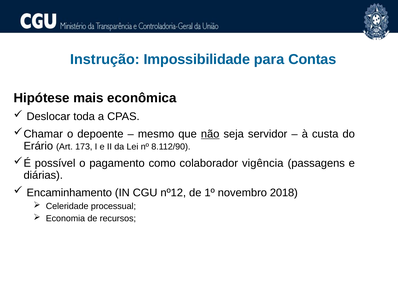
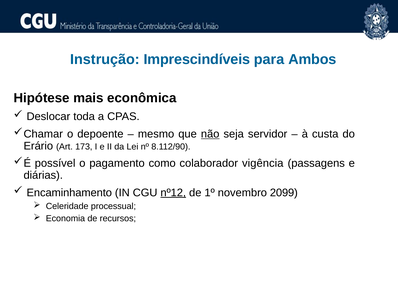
Impossibilidade: Impossibilidade -> Imprescindíveis
Contas: Contas -> Ambos
nº12 underline: none -> present
2018: 2018 -> 2099
